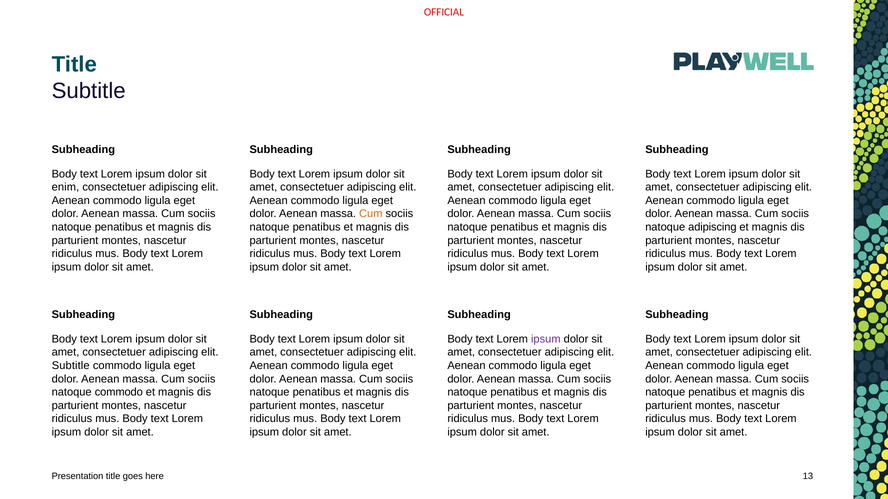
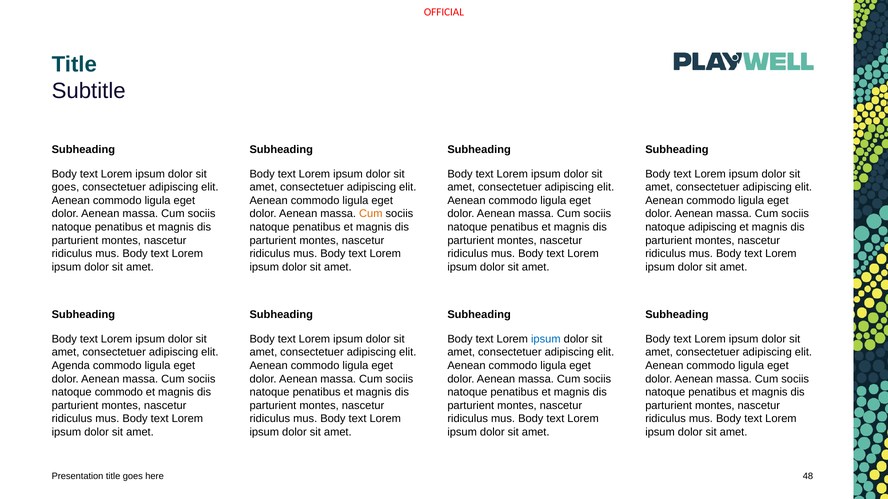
enim at (65, 187): enim -> goes
ipsum at (546, 339) colour: purple -> blue
Subtitle at (71, 366): Subtitle -> Agenda
13: 13 -> 48
